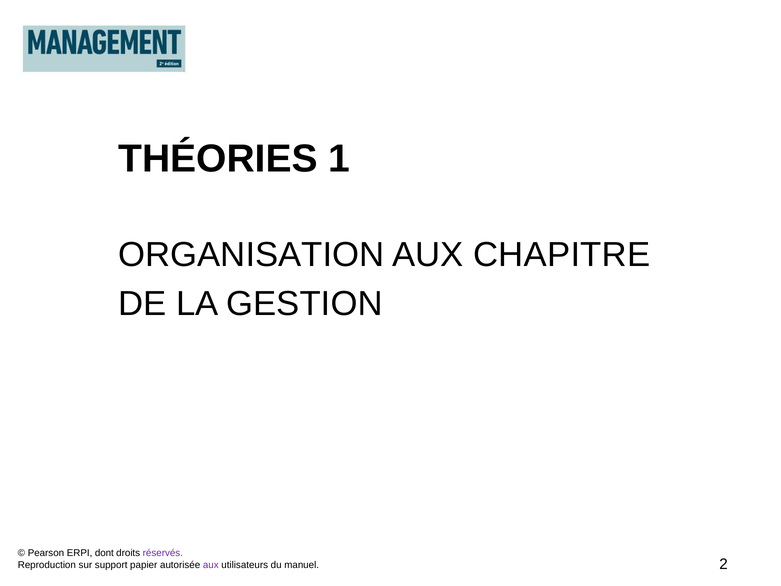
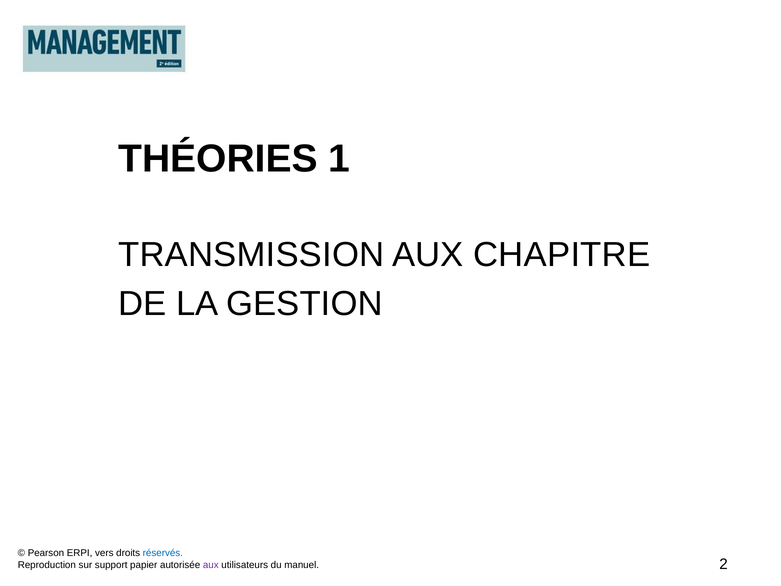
ORGANISATION: ORGANISATION -> TRANSMISSION
dont: dont -> vers
réservés colour: purple -> blue
